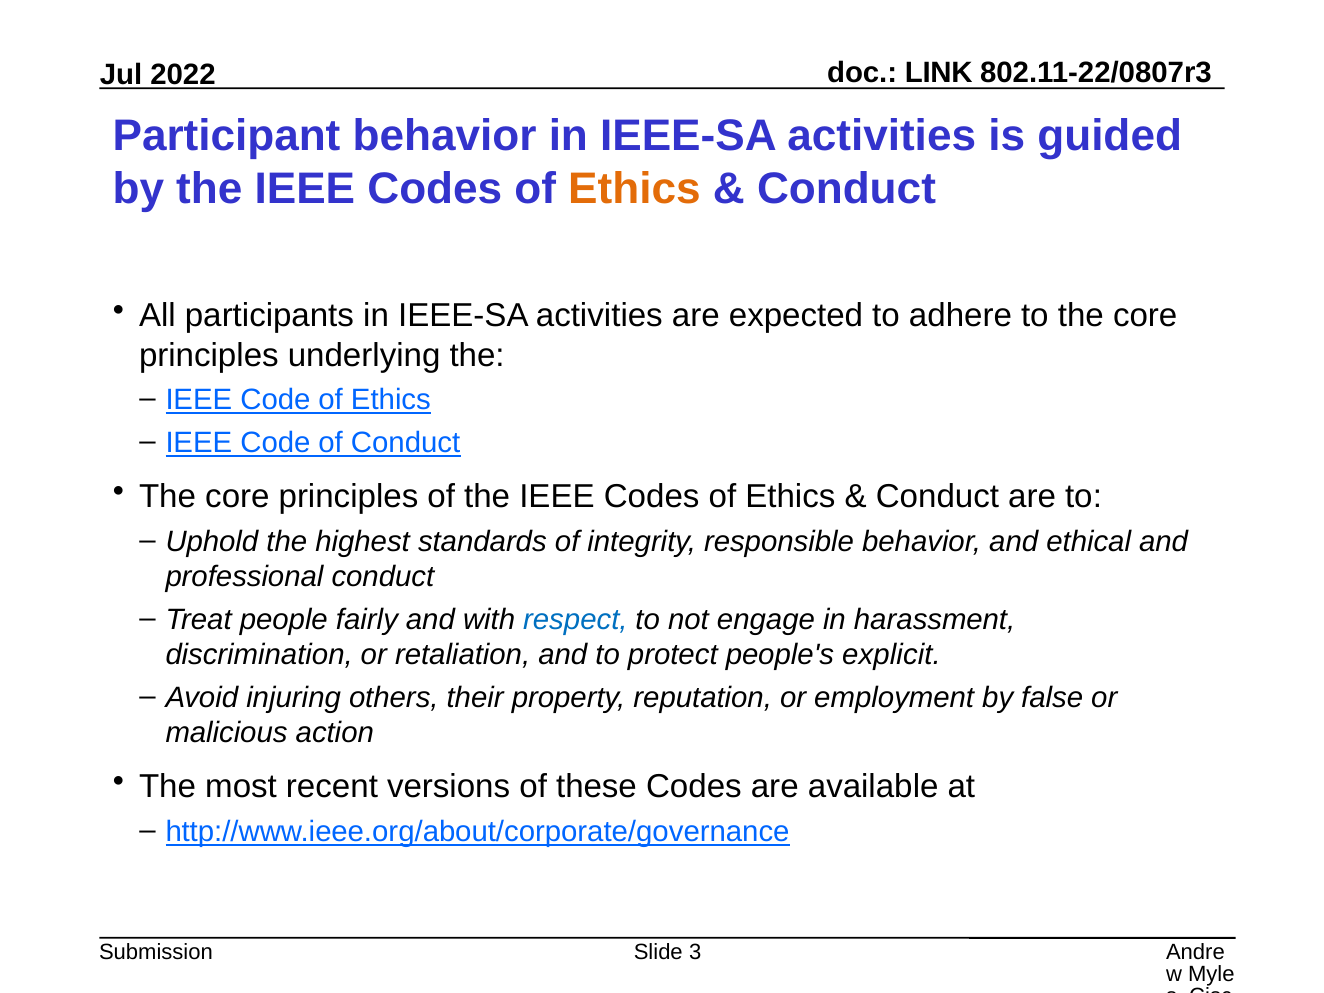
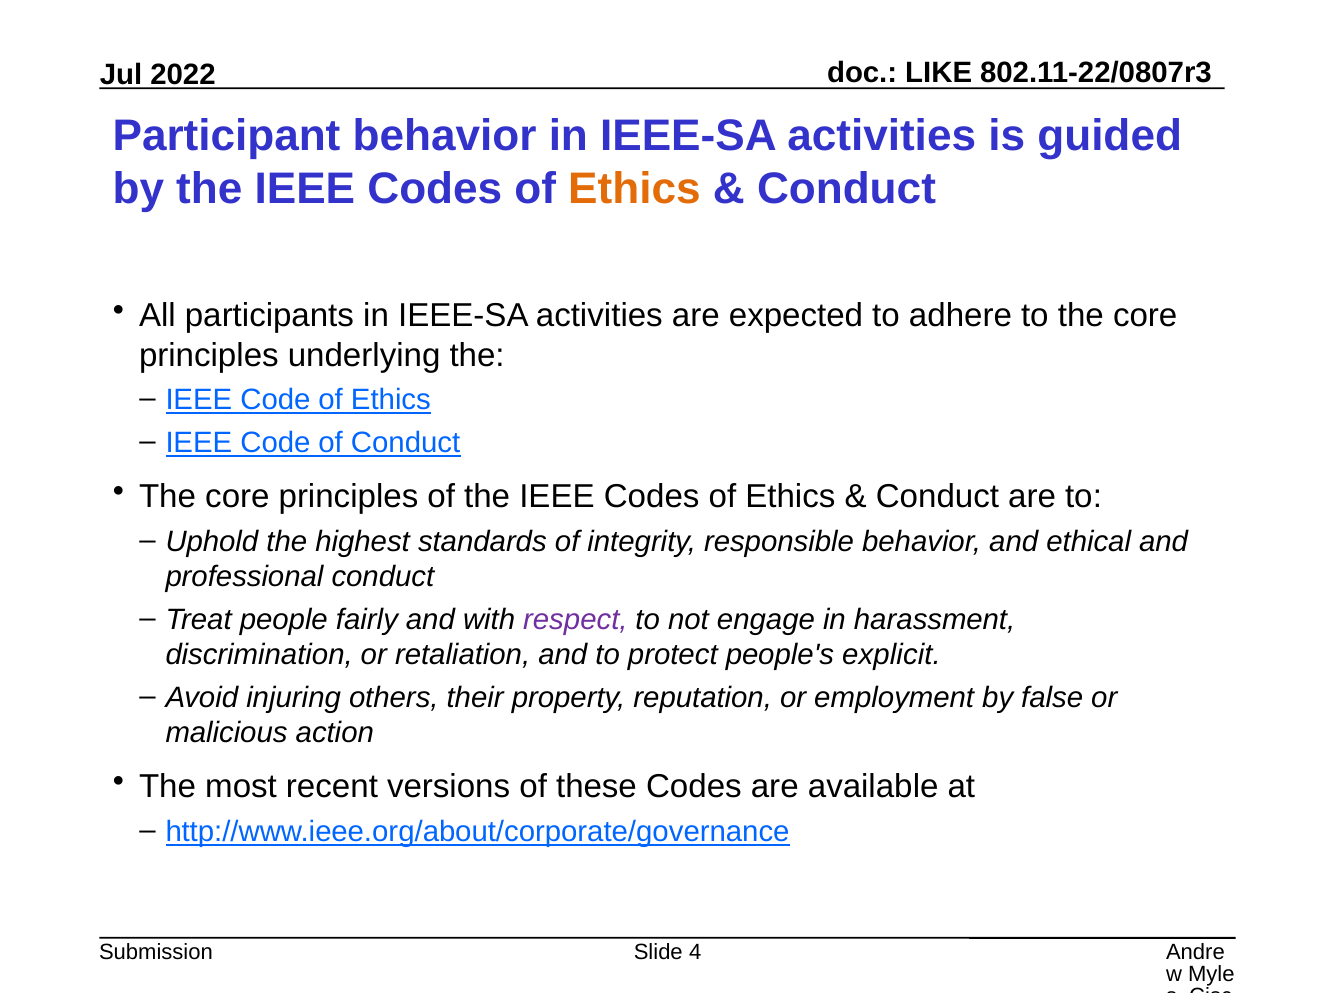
LINK: LINK -> LIKE
respect colour: blue -> purple
3: 3 -> 4
